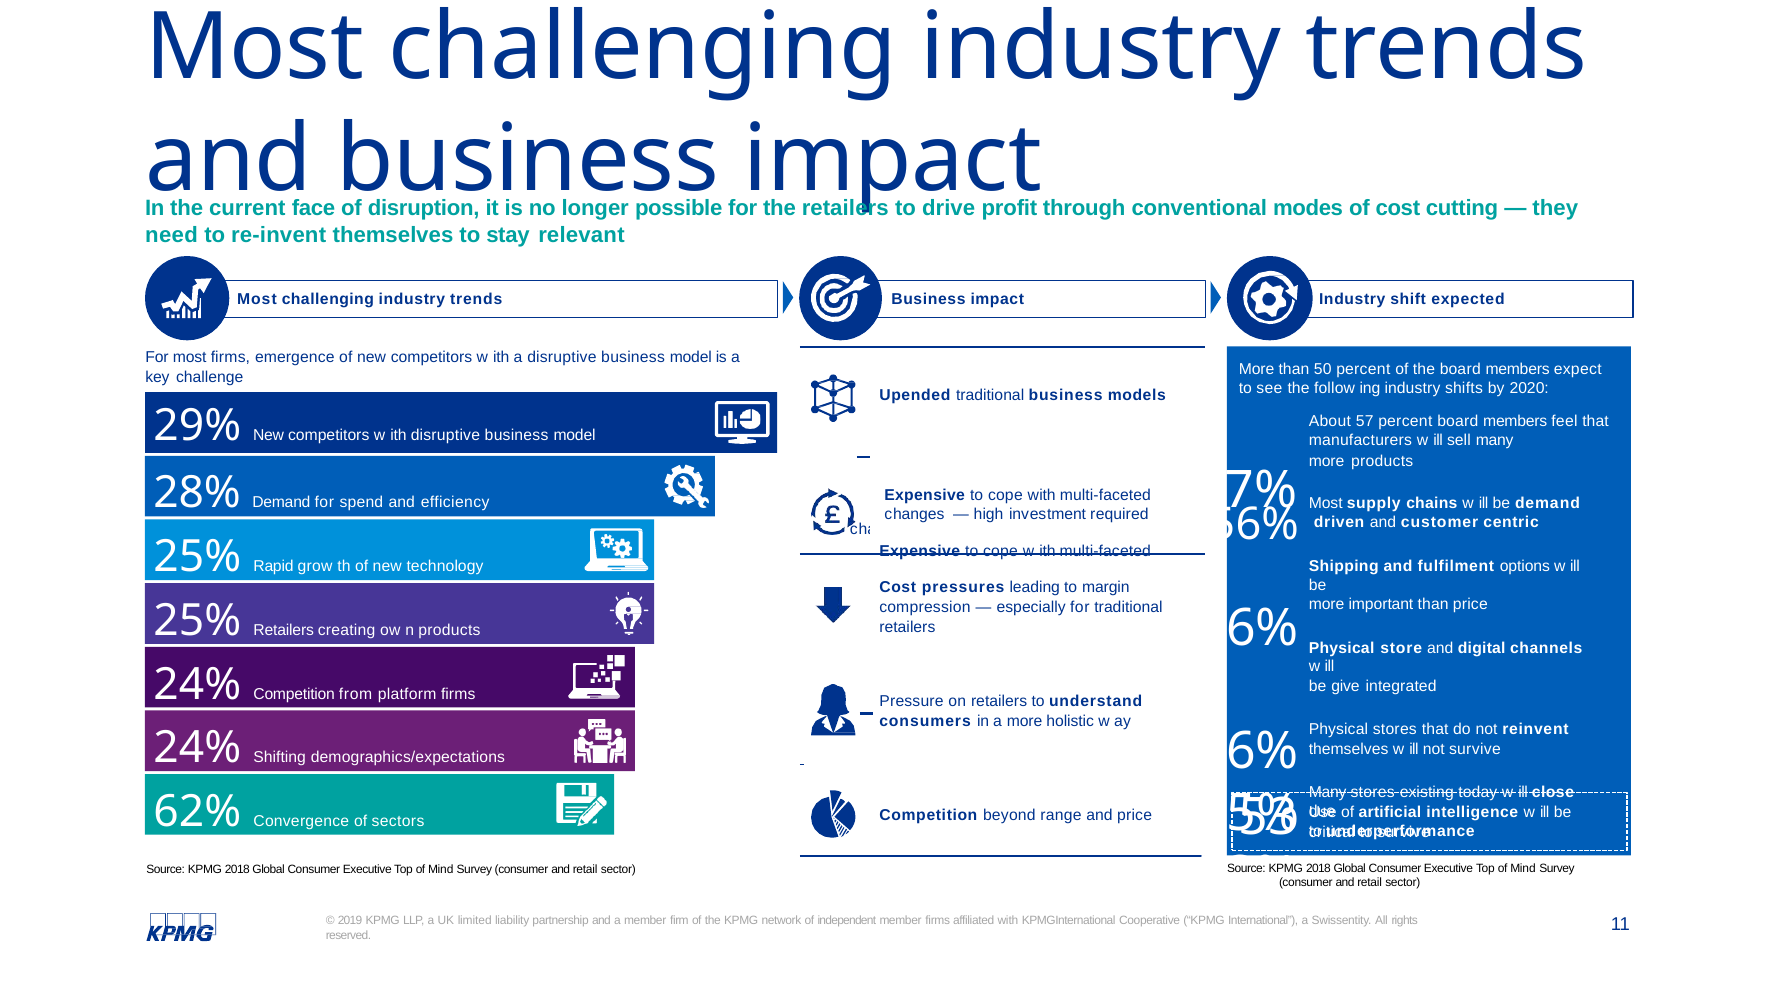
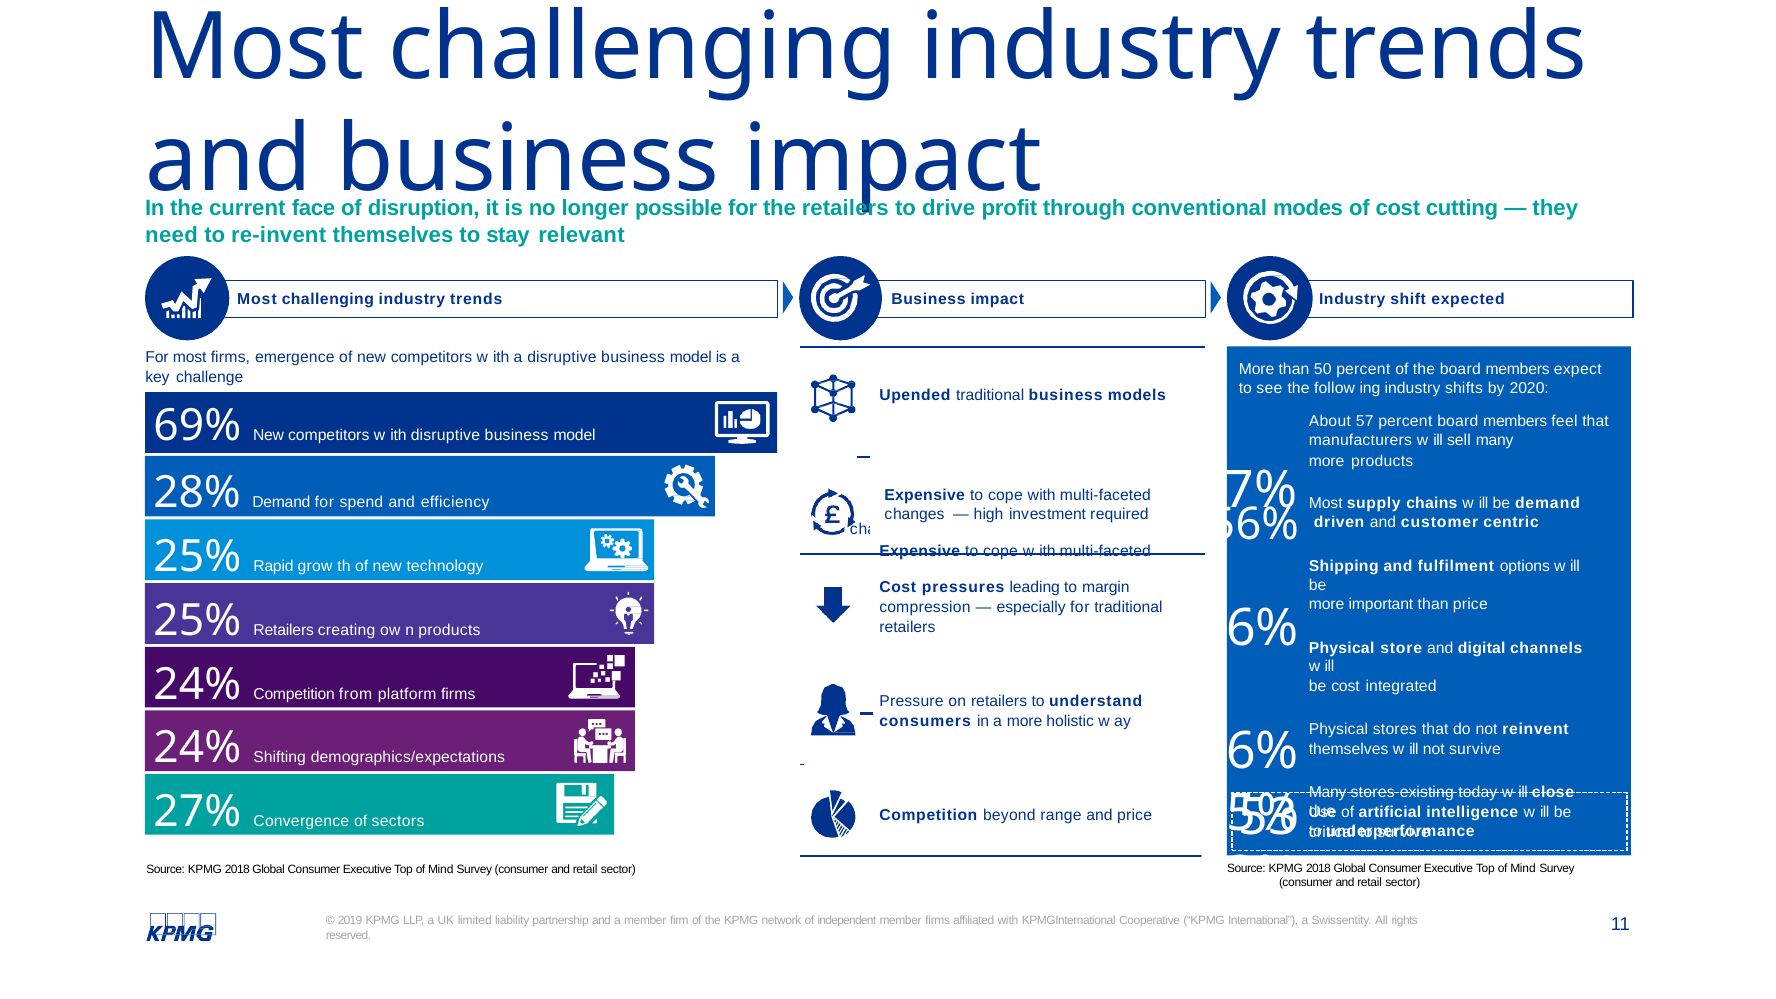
29%: 29% -> 69%
be give: give -> cost
62%: 62% -> 27%
